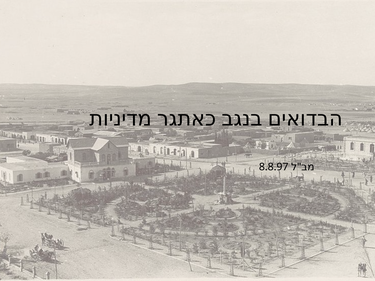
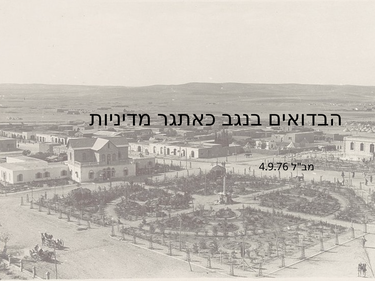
8.8.97: 8.8.97 -> 4.9.76
